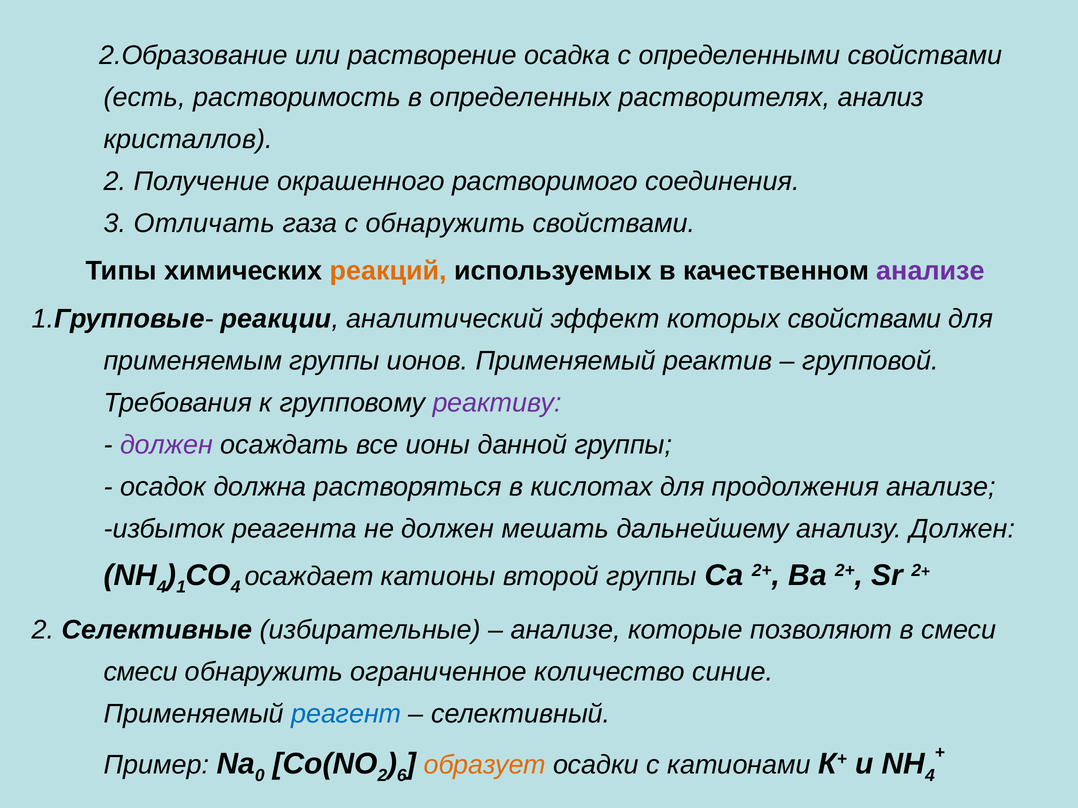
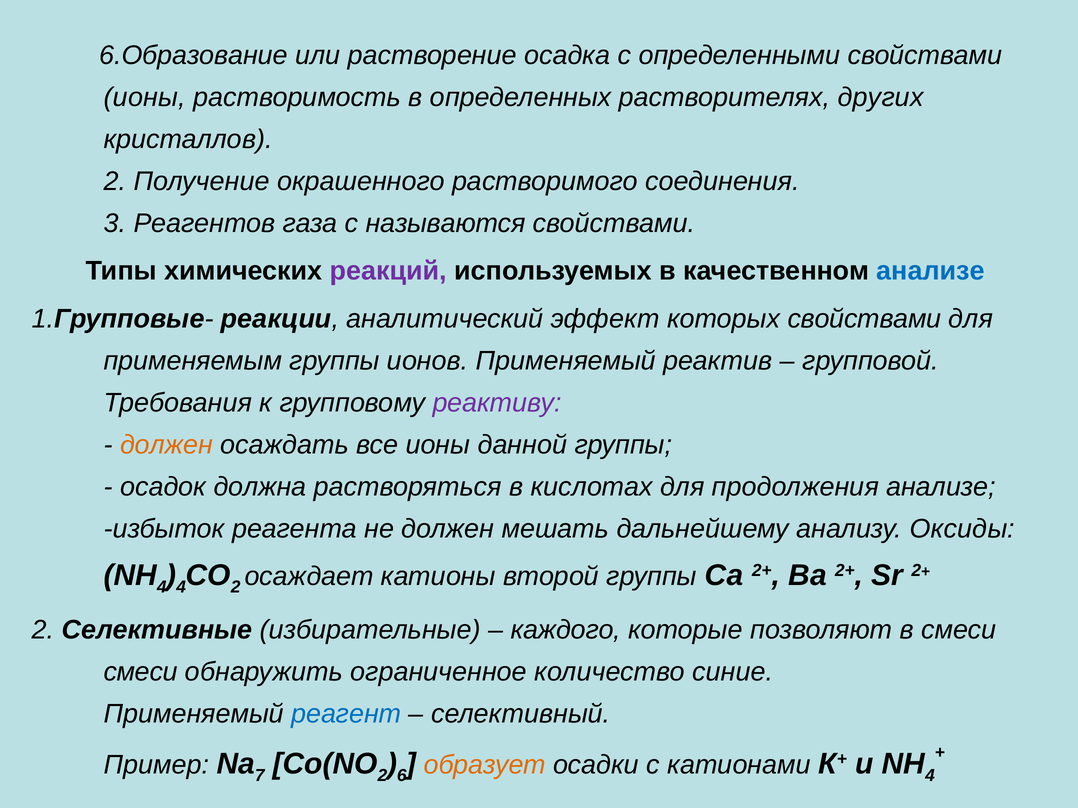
2.Образование: 2.Образование -> 6.Образование
есть at (145, 97): есть -> ионы
анализ: анализ -> других
Отличать: Отличать -> Реагентов
с обнаружить: обнаружить -> называются
реакций colour: orange -> purple
анализе at (930, 271) colour: purple -> blue
должен at (167, 445) colour: purple -> orange
анализу Должен: Должен -> Оксиды
1 at (181, 587): 1 -> 4
4 at (236, 587): 4 -> 2
анализе at (566, 630): анализе -> каждого
0: 0 -> 7
